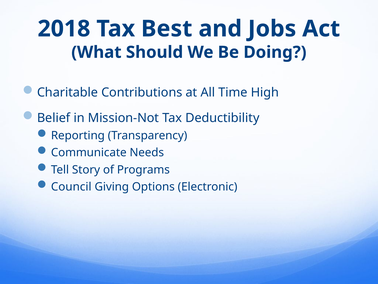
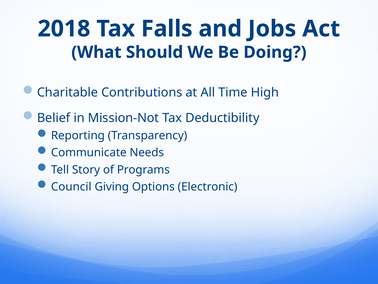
Best: Best -> Falls
